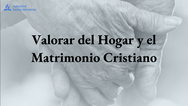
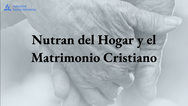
Valorar: Valorar -> Nutran
